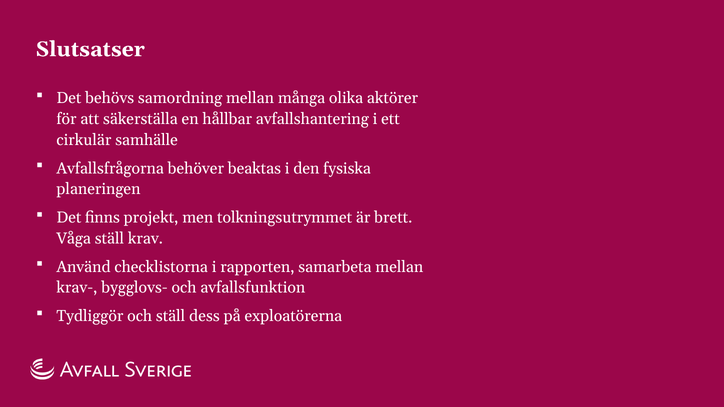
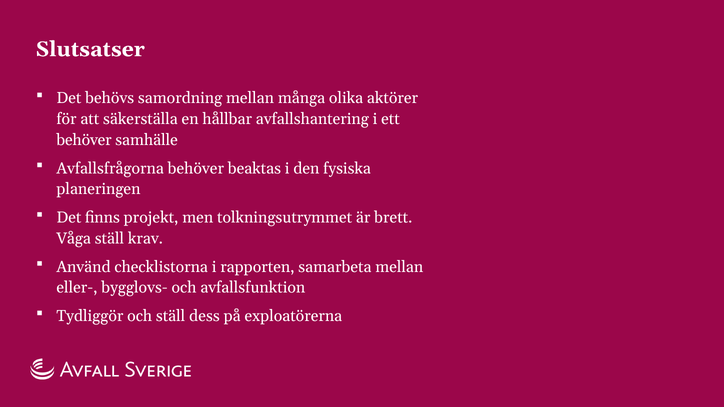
cirkulär at (84, 140): cirkulär -> behöver
krav-: krav- -> eller-
